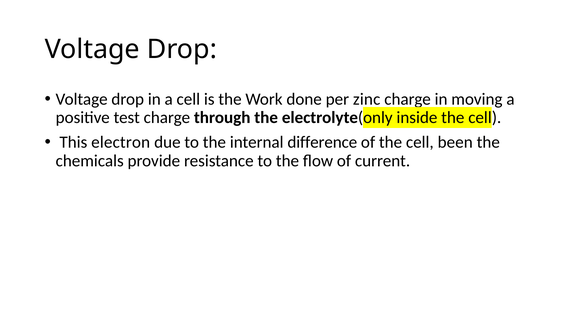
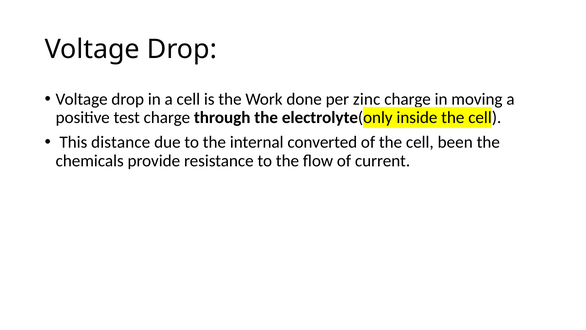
electron: electron -> distance
difference: difference -> converted
